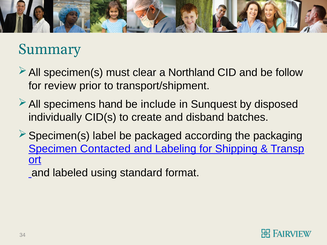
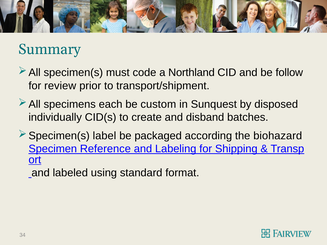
clear: clear -> code
hand: hand -> each
include: include -> custom
packaging: packaging -> biohazard
Contacted: Contacted -> Reference
